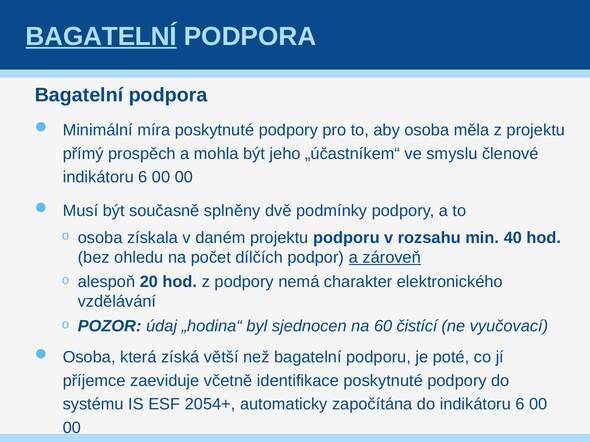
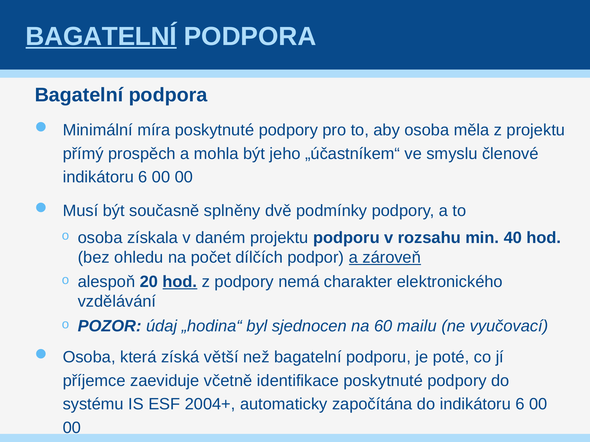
hod at (180, 282) underline: none -> present
čistící: čistící -> mailu
2054+: 2054+ -> 2004+
